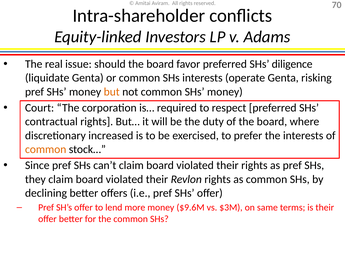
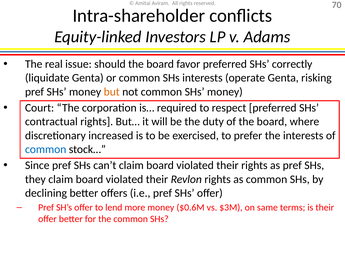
diligence: diligence -> correctly
common at (46, 149) colour: orange -> blue
$9.6M: $9.6M -> $0.6M
